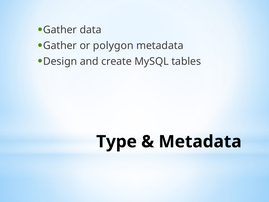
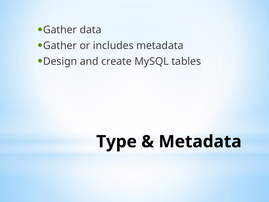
polygon: polygon -> includes
